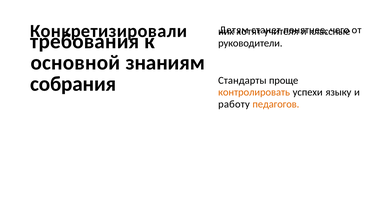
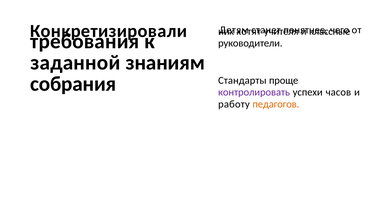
основной: основной -> заданной
контролировать colour: orange -> purple
языку: языку -> часов
